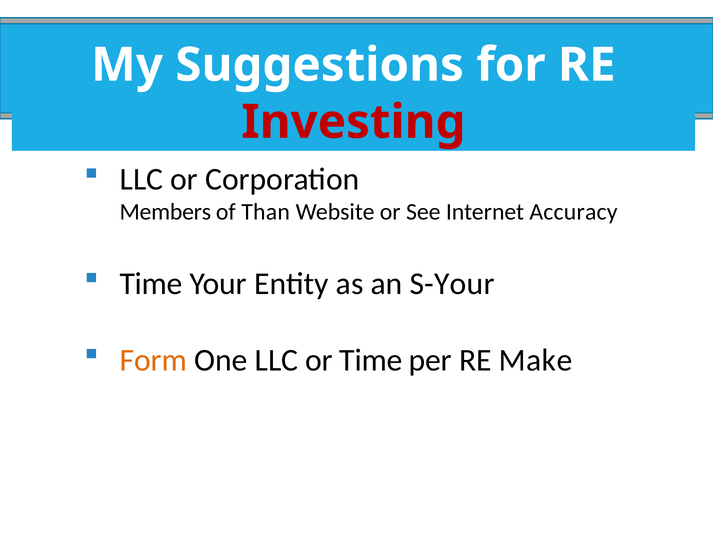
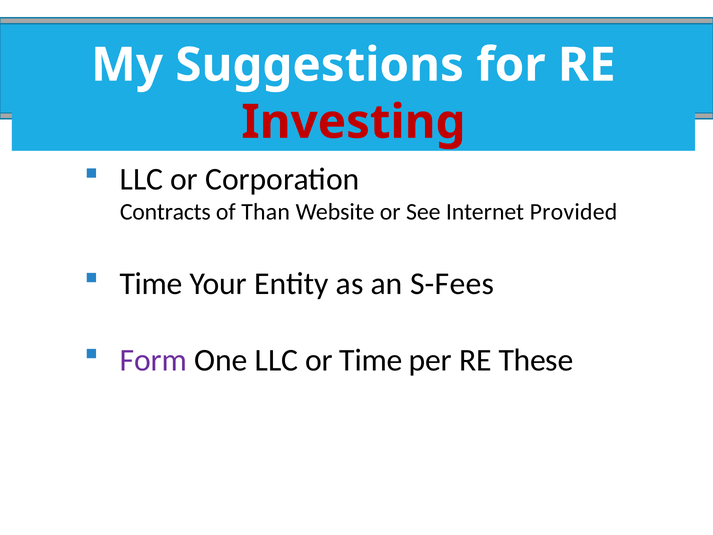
Members: Members -> Contracts
Accuracy: Accuracy -> Provided
S-Your: S-Your -> S-Fees
Form colour: orange -> purple
Make: Make -> These
